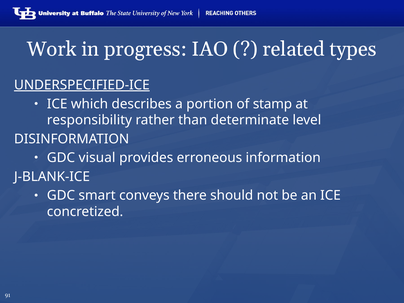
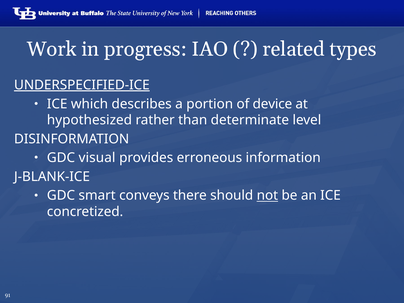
stamp: stamp -> device
responsibility: responsibility -> hypothesized
not underline: none -> present
